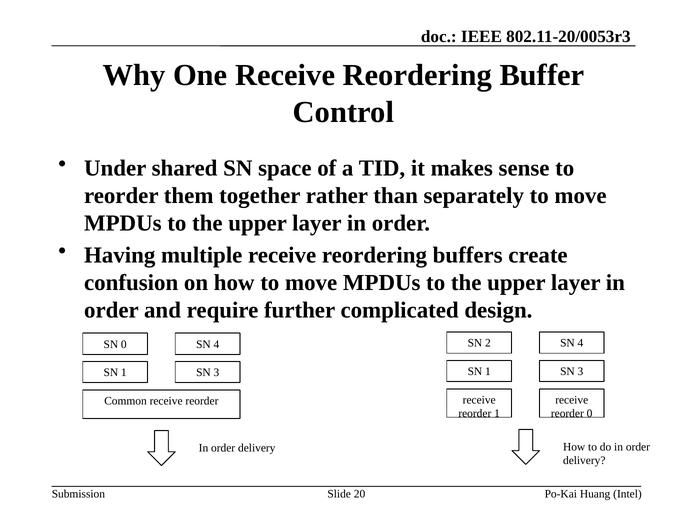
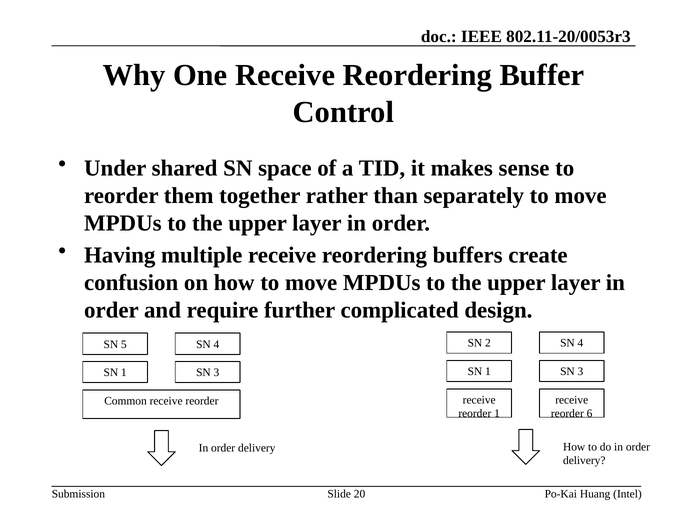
SN 0: 0 -> 5
reorder 0: 0 -> 6
